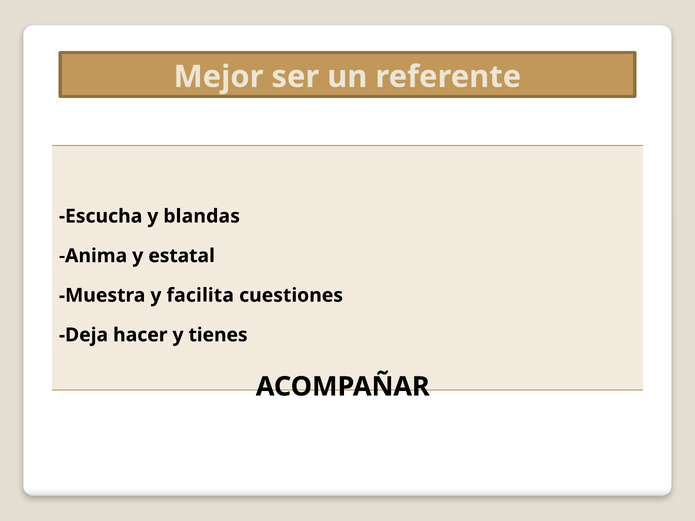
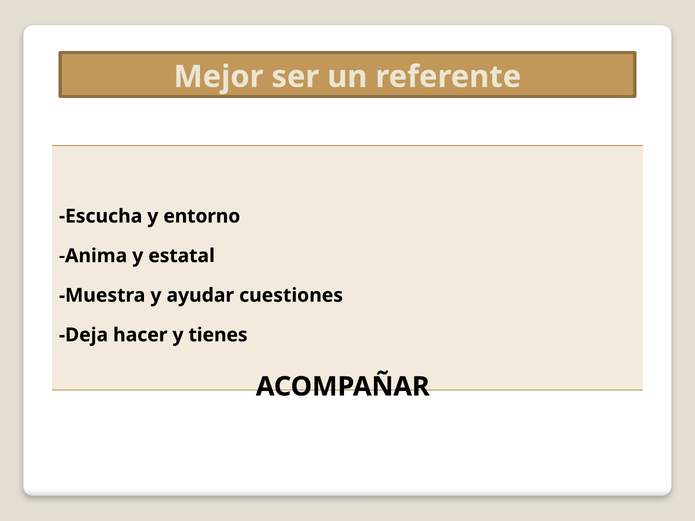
blandas: blandas -> entorno
facilita: facilita -> ayudar
